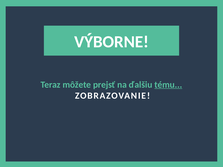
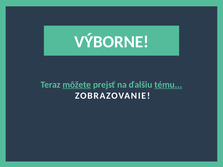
môžete underline: none -> present
